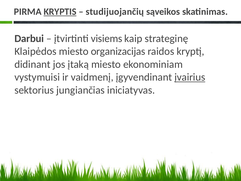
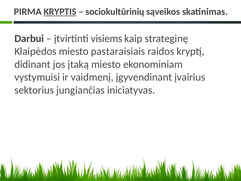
studijuojančių: studijuojančių -> sociokultūrinių
organizacijas: organizacijas -> pastaraisiais
įvairius underline: present -> none
